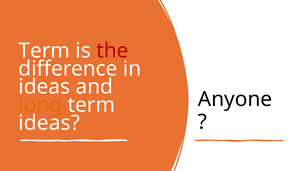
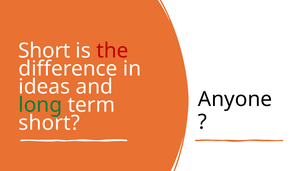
Term at (44, 51): Term -> Short
long colour: orange -> green
ideas at (49, 123): ideas -> short
